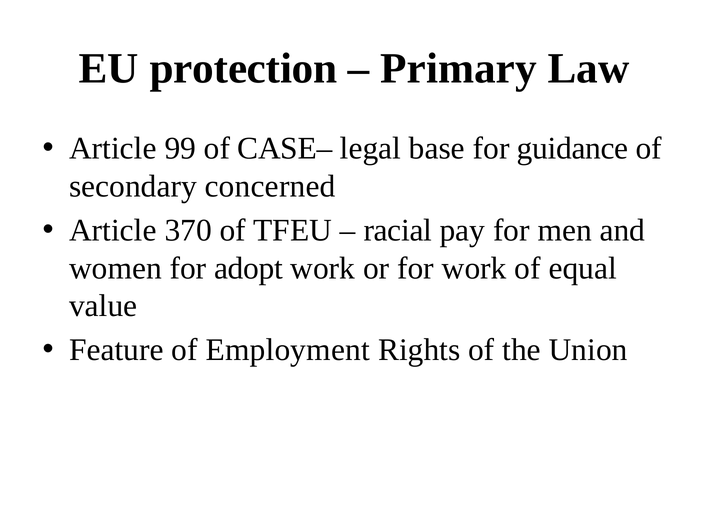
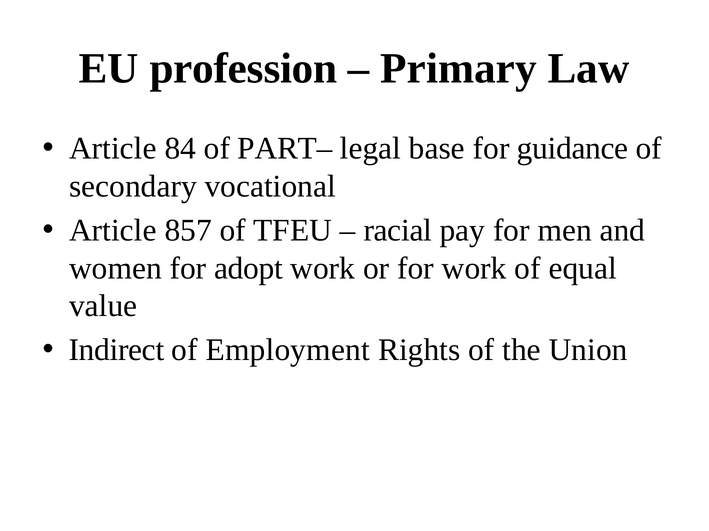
protection: protection -> profession
99: 99 -> 84
CASE–: CASE– -> PART–
concerned: concerned -> vocational
370: 370 -> 857
Feature: Feature -> Indirect
